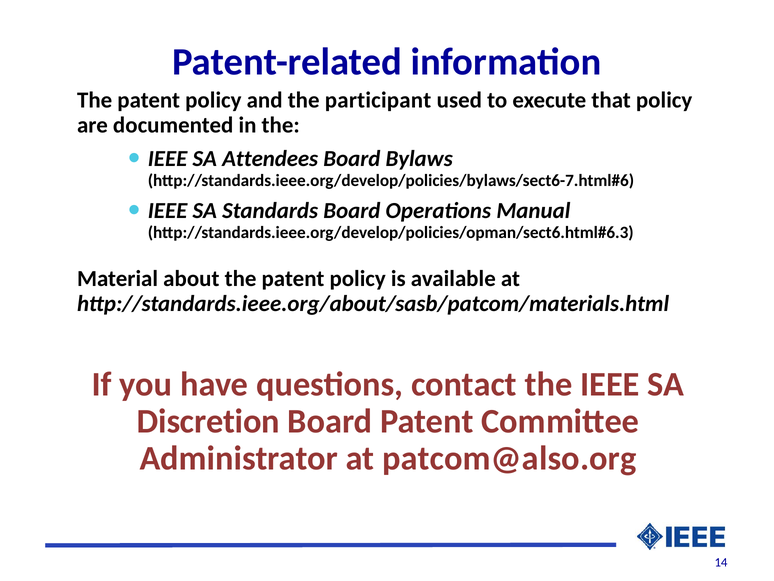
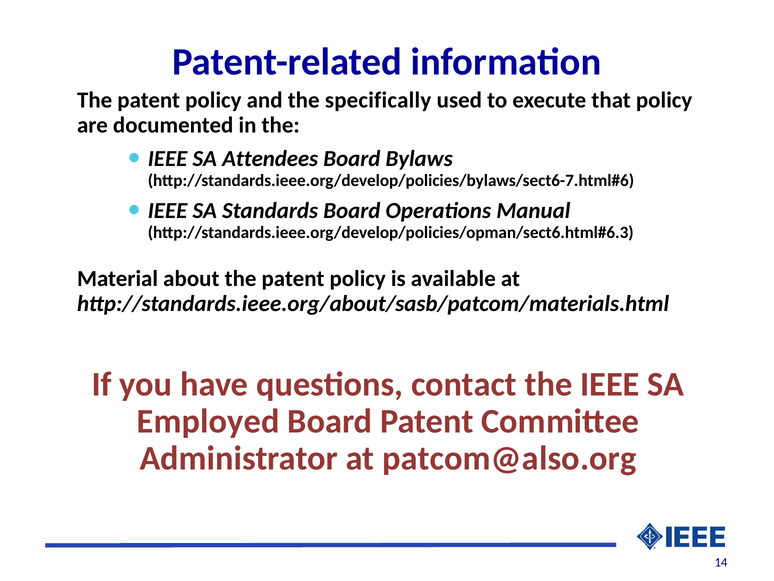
participant: participant -> specifically
Discretion: Discretion -> Employed
